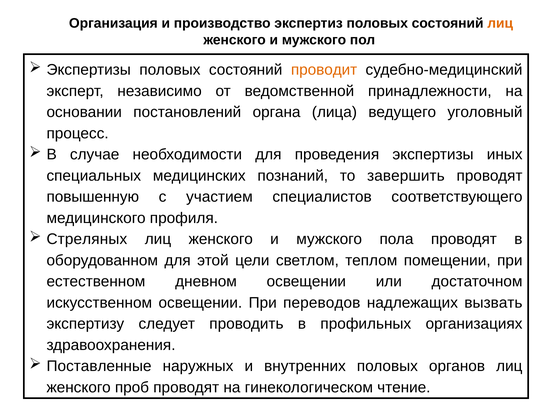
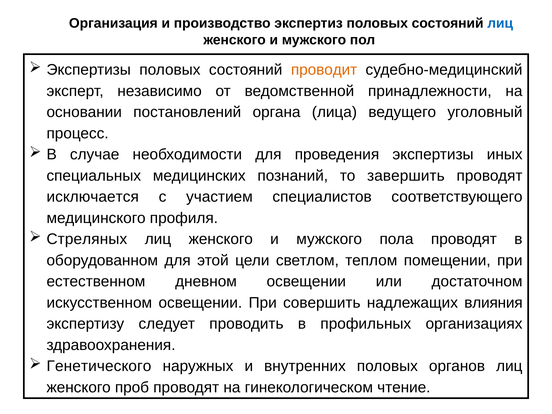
лиц at (500, 23) colour: orange -> blue
повышенную: повышенную -> исключается
переводов: переводов -> совершить
вызвать: вызвать -> влияния
Поставленные: Поставленные -> Генетического
